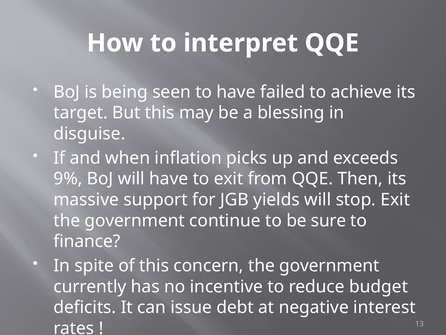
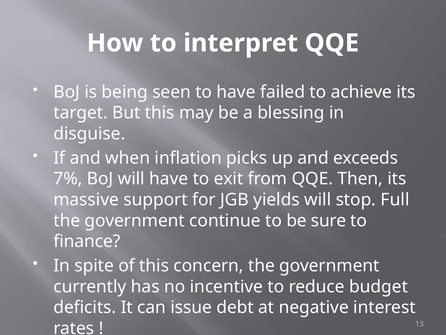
9%: 9% -> 7%
stop Exit: Exit -> Full
